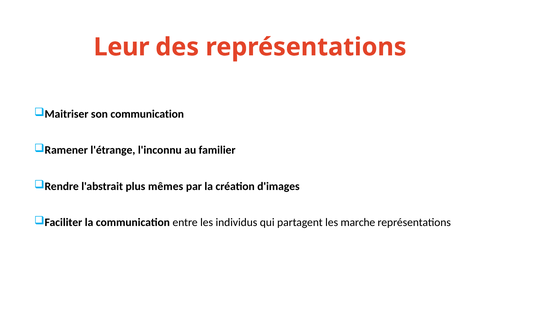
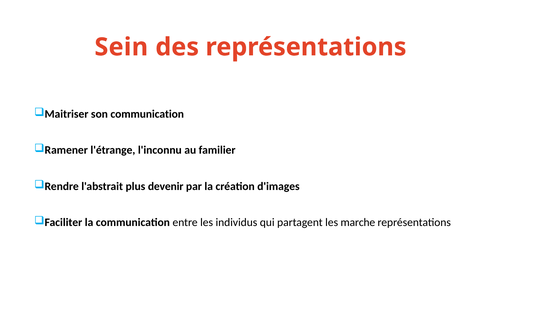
Leur: Leur -> Sein
mêmes: mêmes -> devenir
